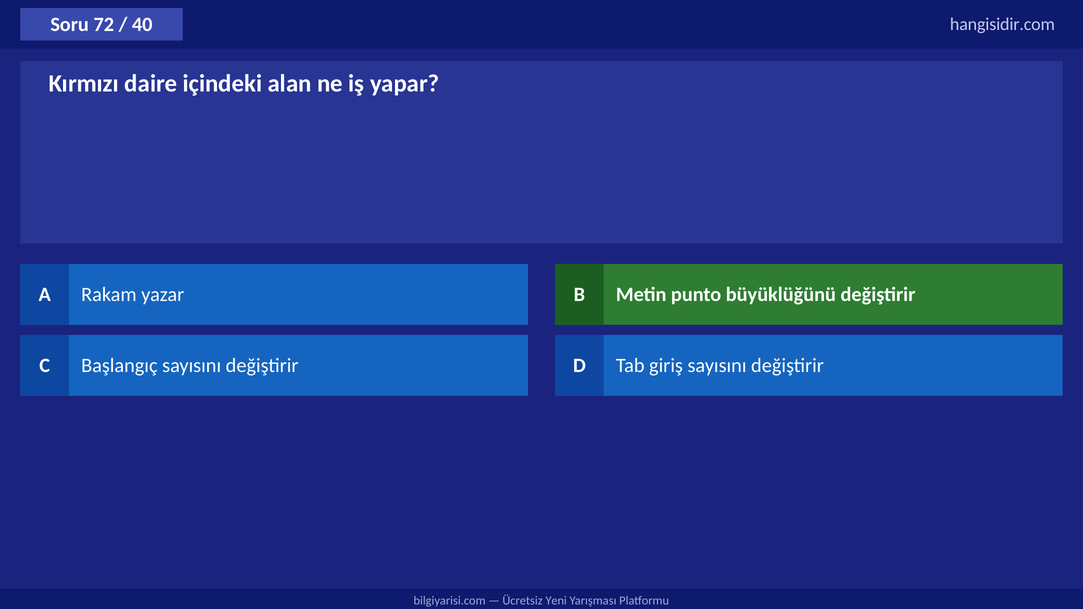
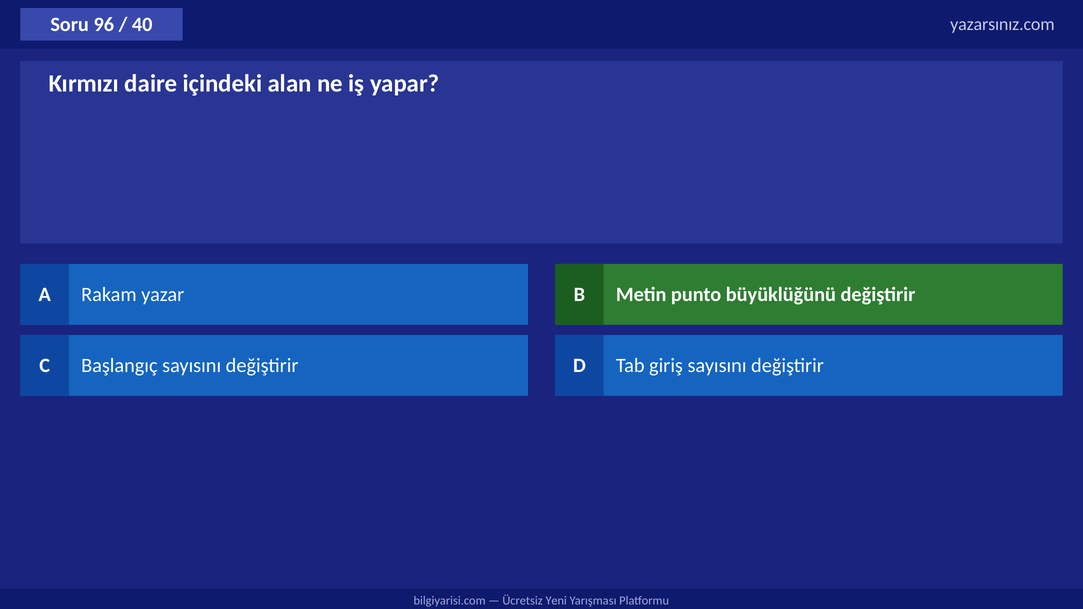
72: 72 -> 96
hangisidir.com: hangisidir.com -> yazarsınız.com
